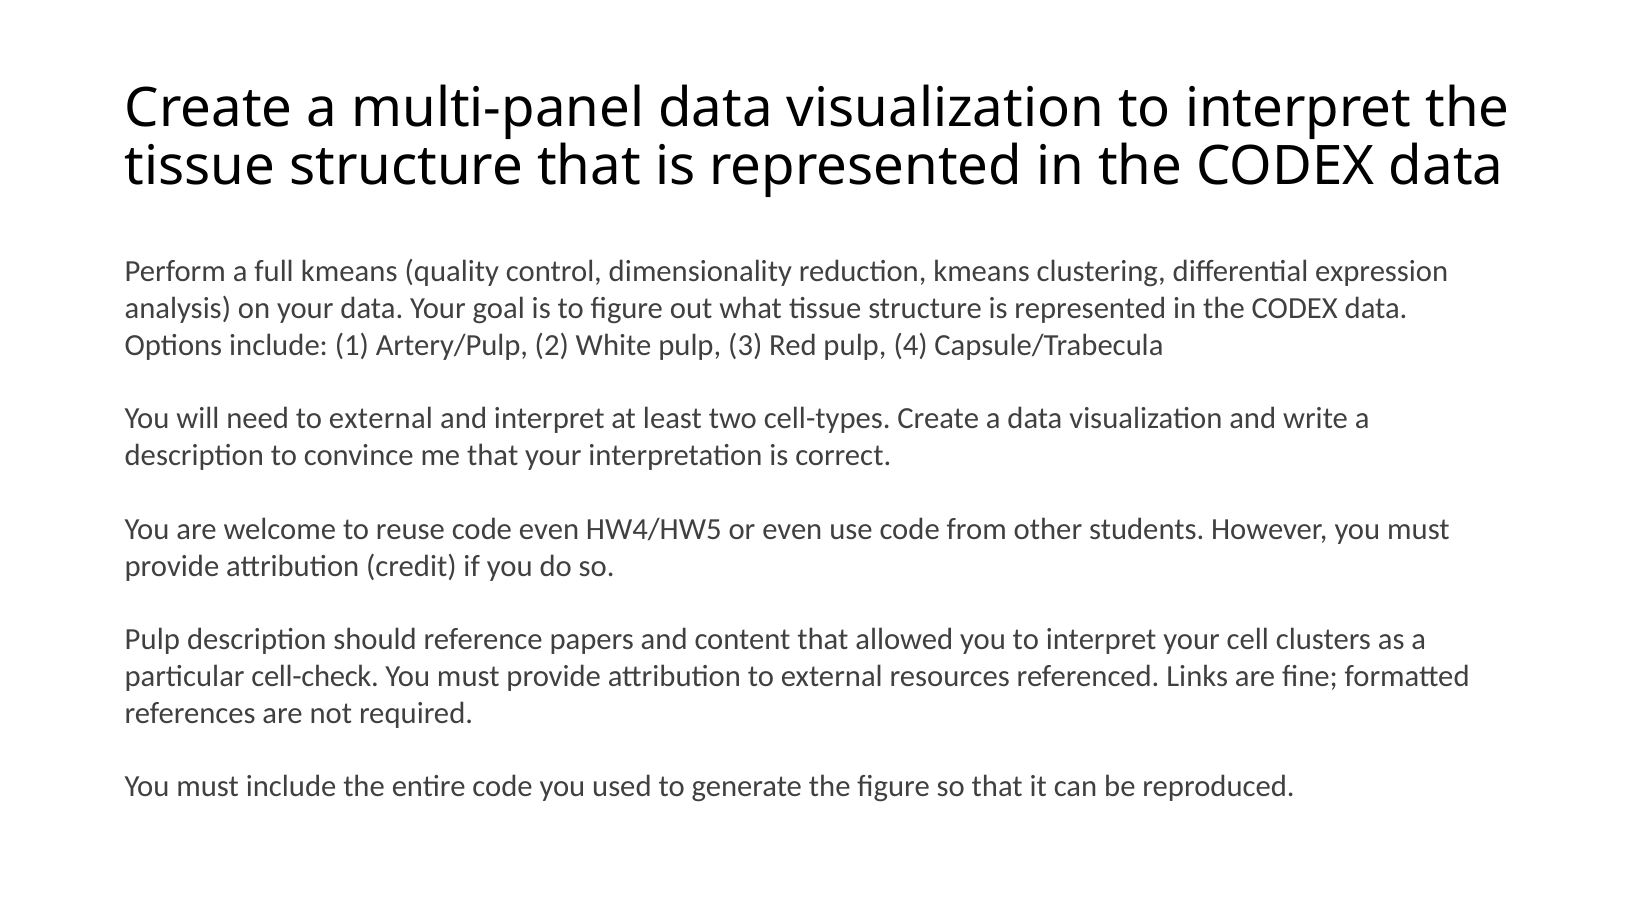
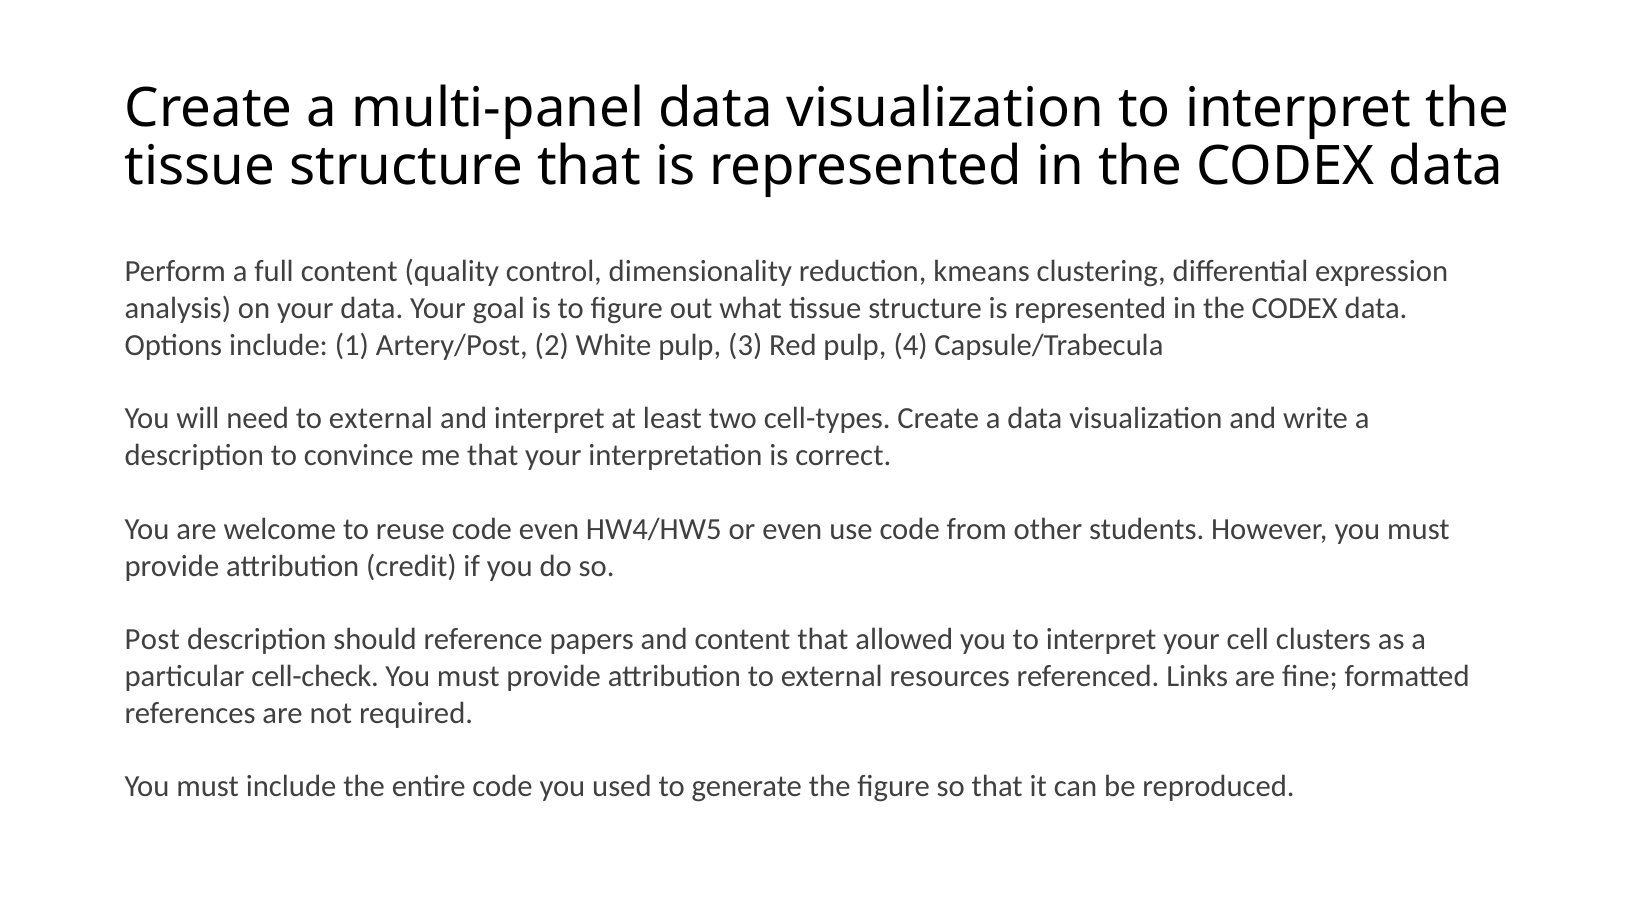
full kmeans: kmeans -> content
Artery/Pulp: Artery/Pulp -> Artery/Post
Pulp at (152, 640): Pulp -> Post
